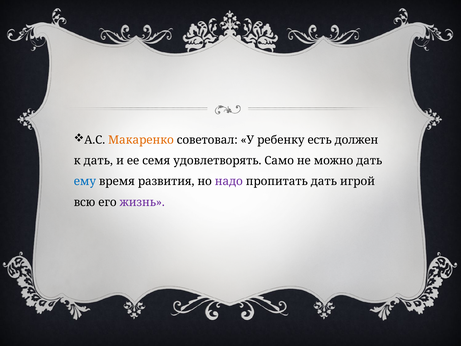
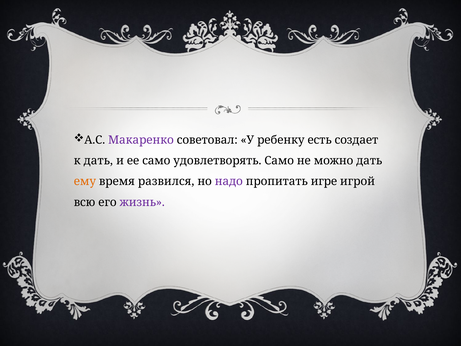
Макаренко colour: orange -> purple
должен: должен -> создает
ее семя: семя -> само
ему colour: blue -> orange
развития: развития -> развился
пропитать дать: дать -> игре
